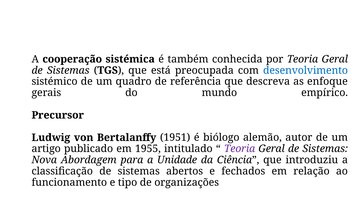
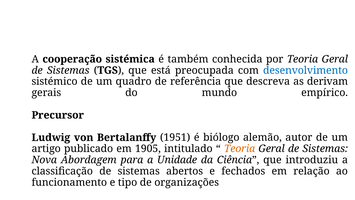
enfoque: enfoque -> derivam
1955: 1955 -> 1905
Teoria at (240, 149) colour: purple -> orange
